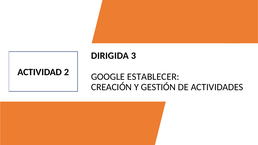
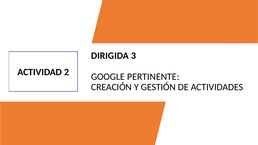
ESTABLECER: ESTABLECER -> PERTINENTE
